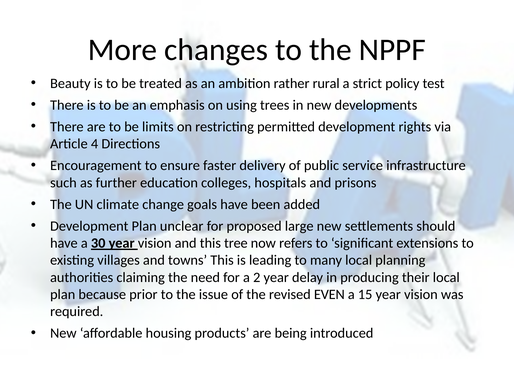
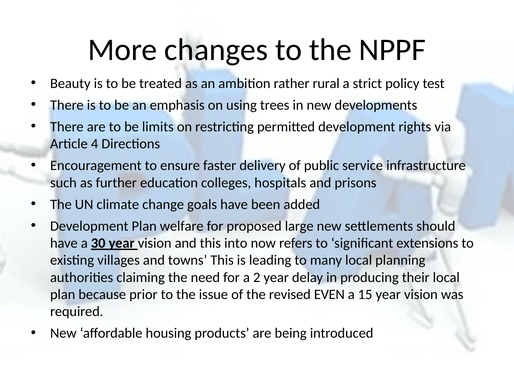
unclear: unclear -> welfare
tree: tree -> into
